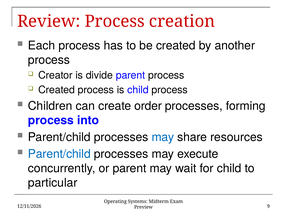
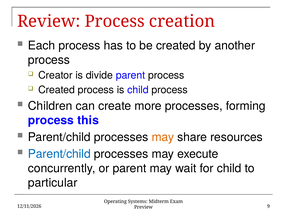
order: order -> more
into: into -> this
may at (163, 137) colour: blue -> orange
